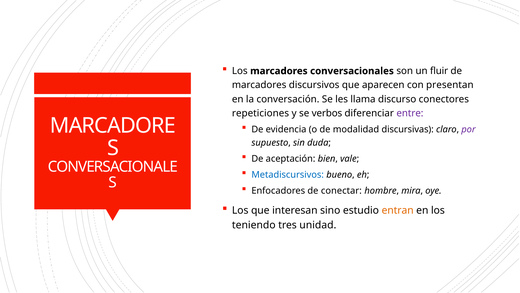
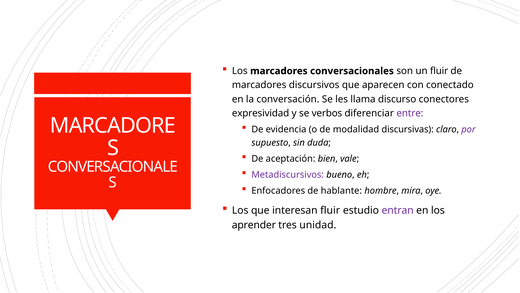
presentan: presentan -> conectado
repeticiones: repeticiones -> expresividad
Metadiscursivos colour: blue -> purple
conectar: conectar -> hablante
interesan sino: sino -> fluir
entran colour: orange -> purple
teniendo: teniendo -> aprender
